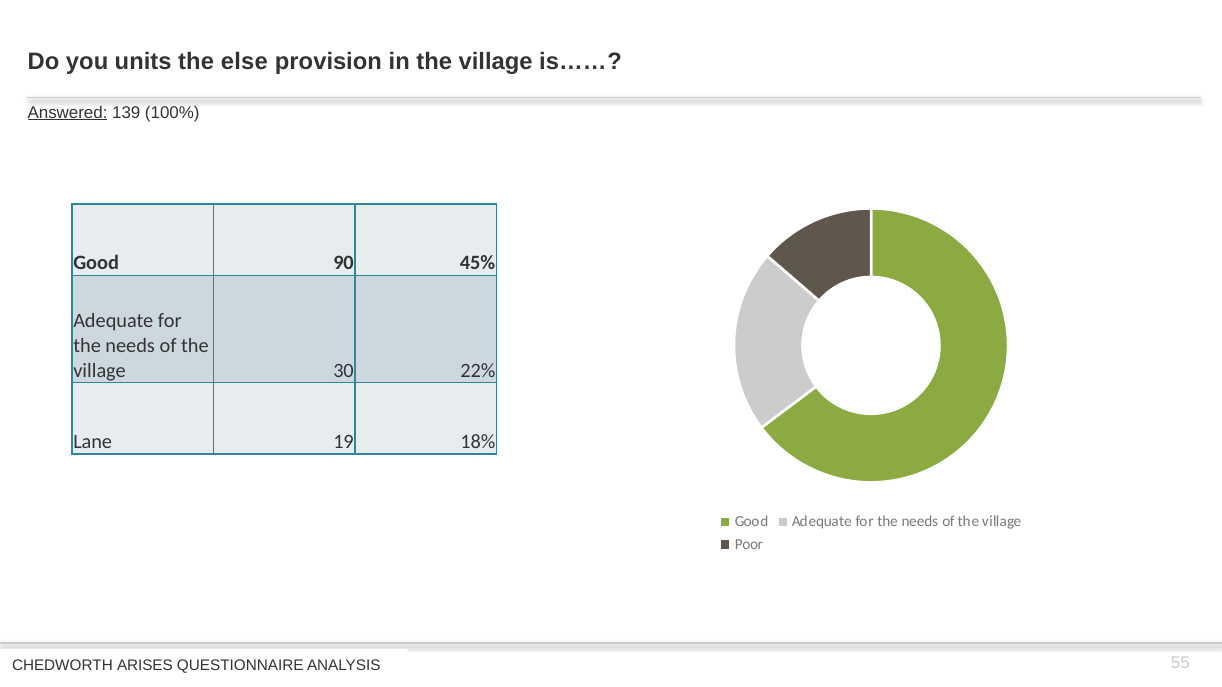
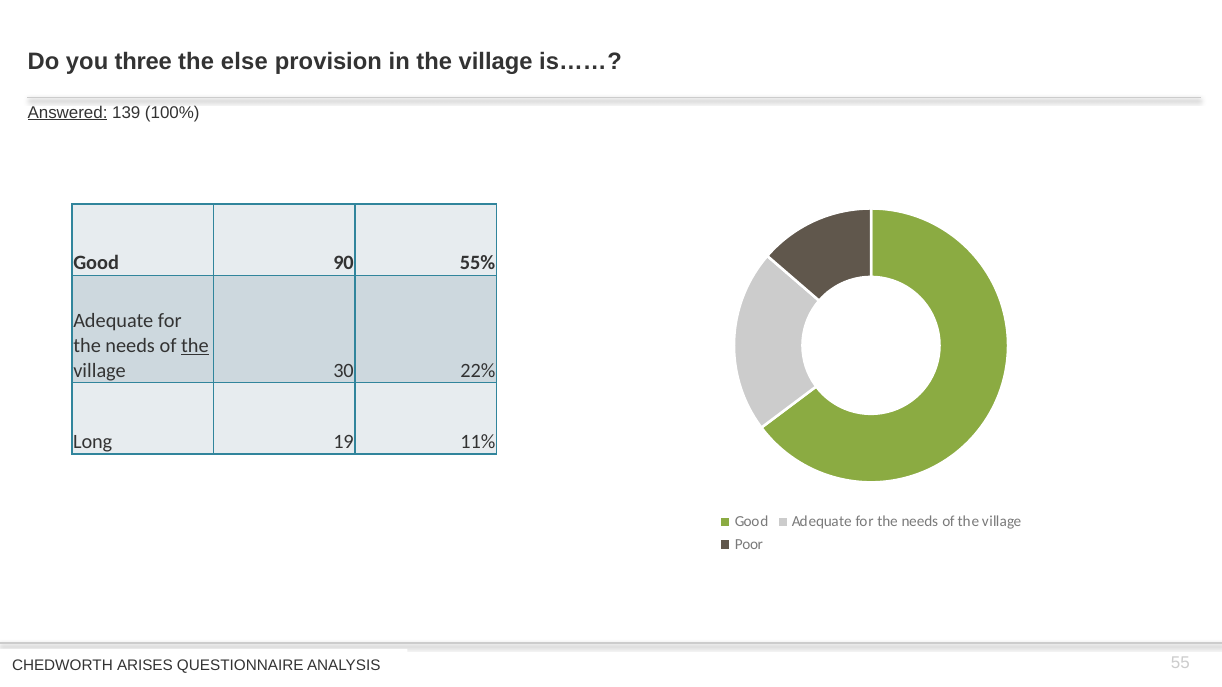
units: units -> three
45%: 45% -> 55%
the at (195, 346) underline: none -> present
Lane: Lane -> Long
18%: 18% -> 11%
